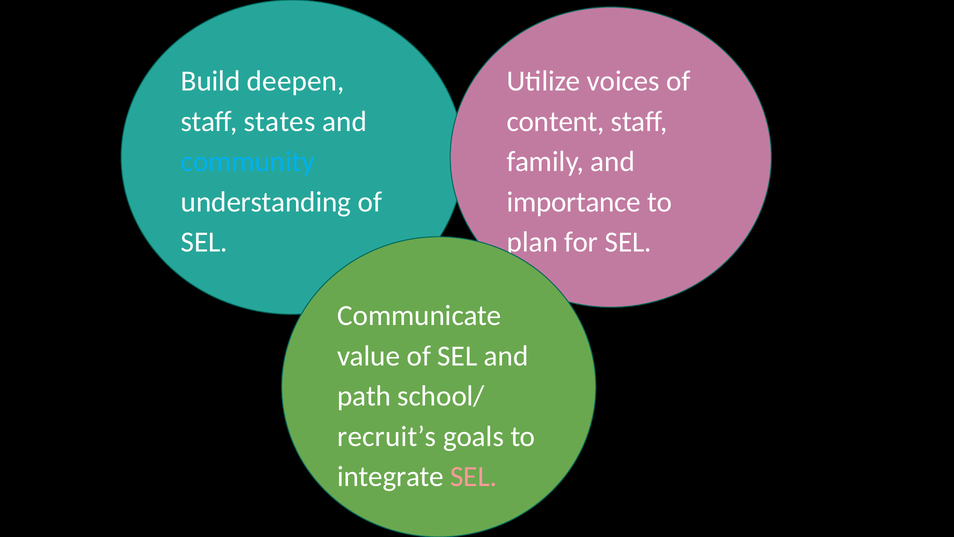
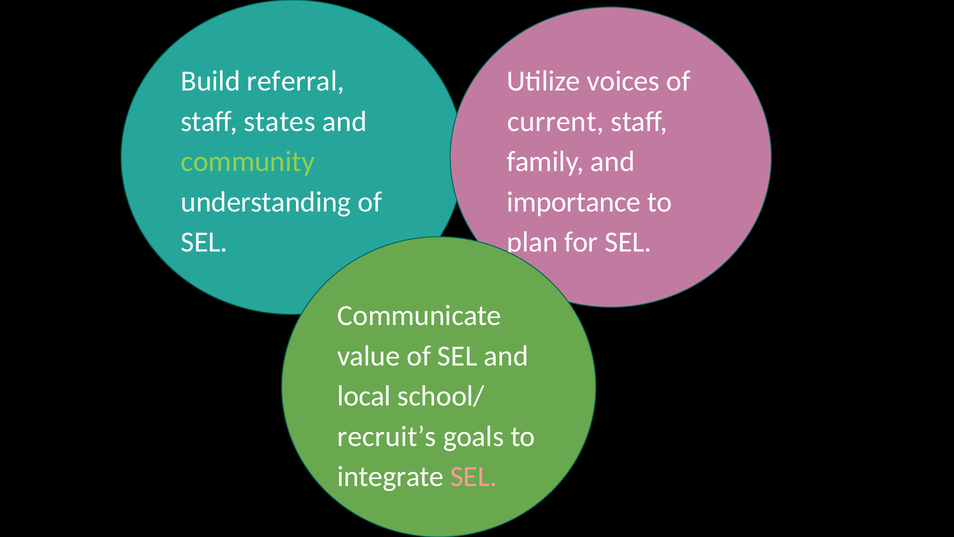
deepen: deepen -> referral
content: content -> current
community colour: light blue -> light green
path: path -> local
